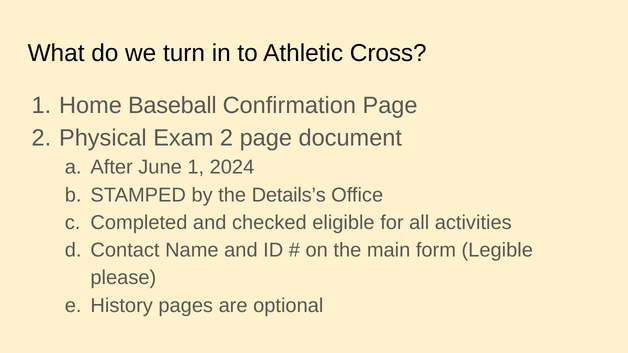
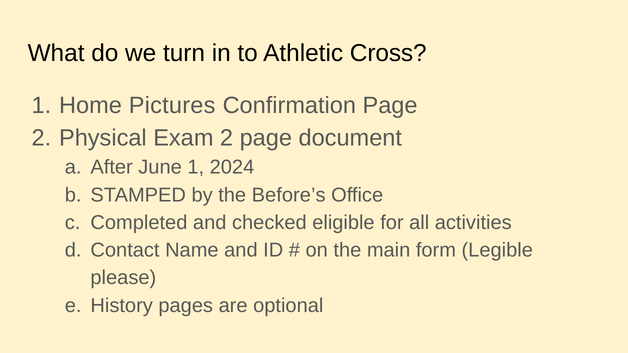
Baseball: Baseball -> Pictures
Details’s: Details’s -> Before’s
